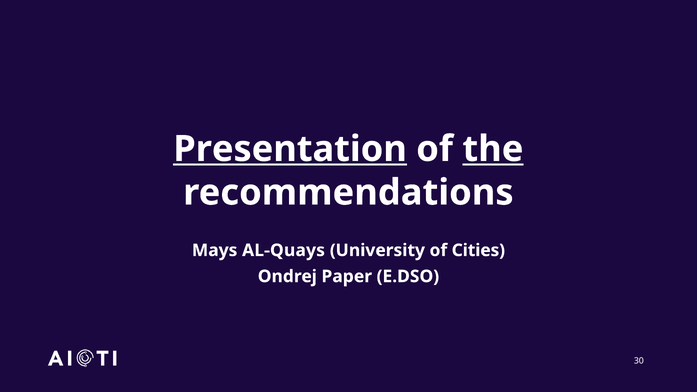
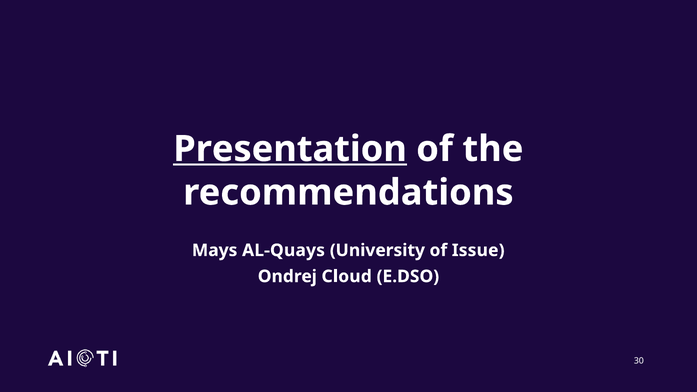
the underline: present -> none
Cities: Cities -> Issue
Paper: Paper -> Cloud
